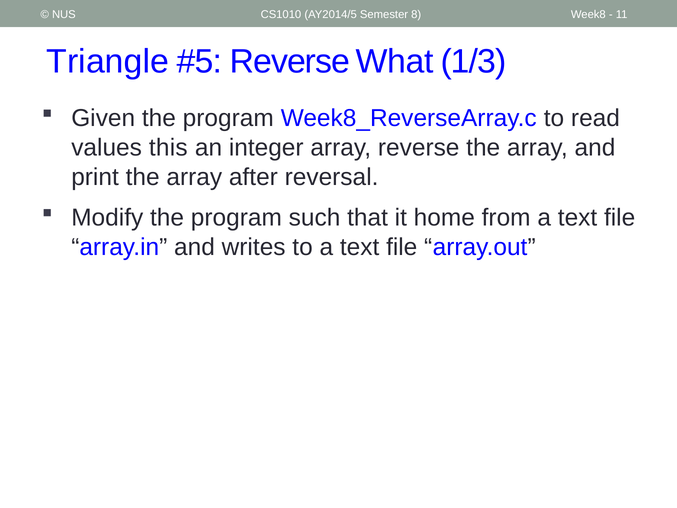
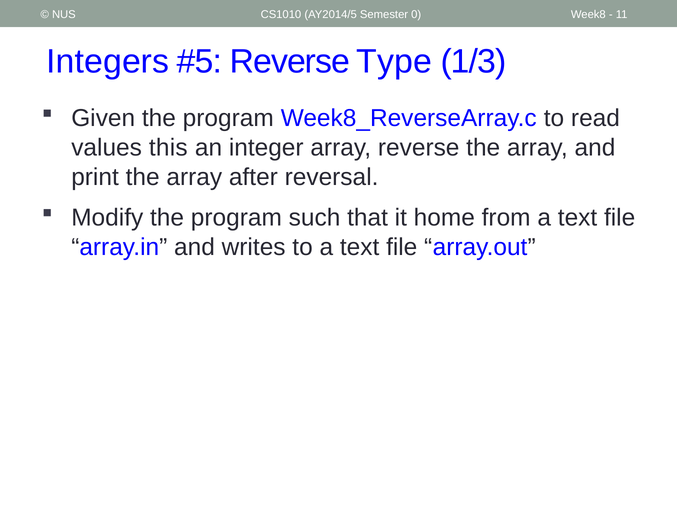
8: 8 -> 0
Triangle: Triangle -> Integers
What: What -> Type
